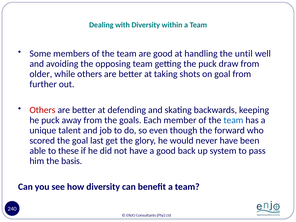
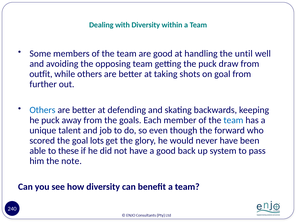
older: older -> outfit
Others at (42, 110) colour: red -> blue
last: last -> lots
basis: basis -> note
